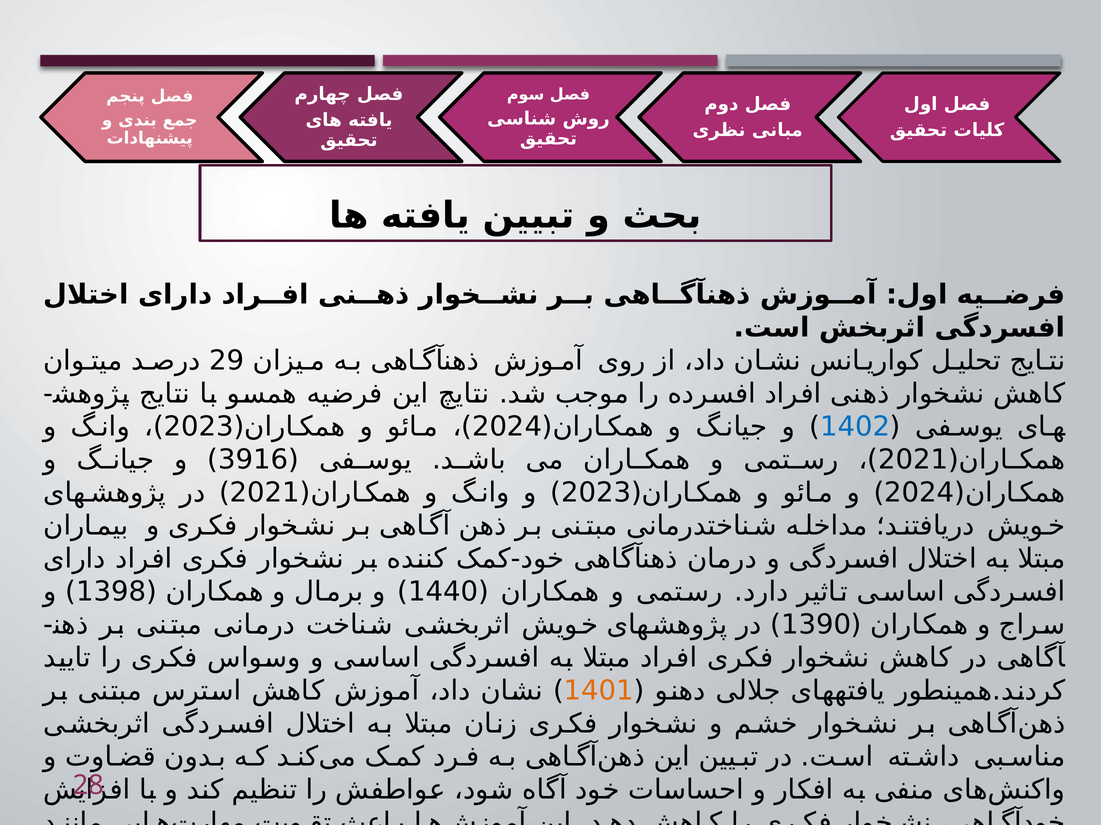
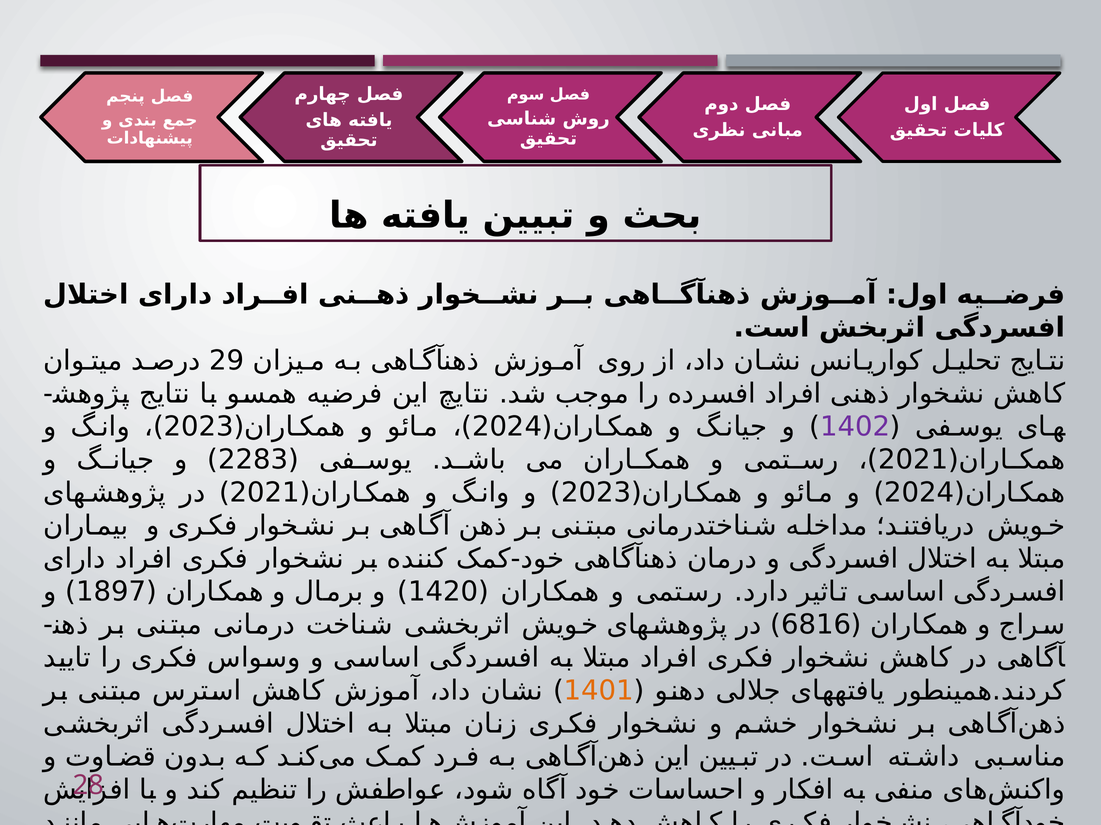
1402 colour: blue -> purple
3916: 3916 -> 2283
1398: 1398 -> 1897
1440: 1440 -> 1420
1390: 1390 -> 6816
